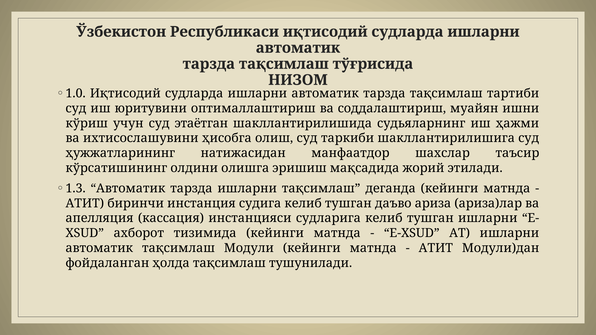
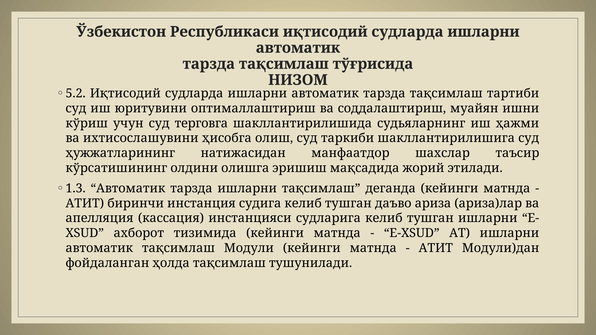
1.0: 1.0 -> 5.2
этаётган: этаётган -> терговга
